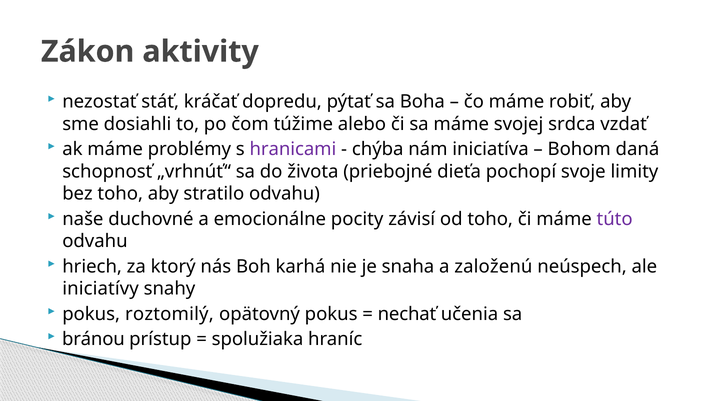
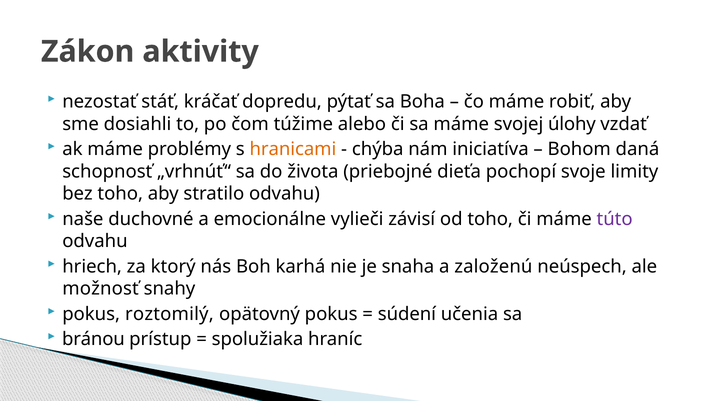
srdca: srdca -> úlohy
hranicami colour: purple -> orange
pocity: pocity -> vylieči
iniciatívy: iniciatívy -> možnosť
nechať: nechať -> súdení
